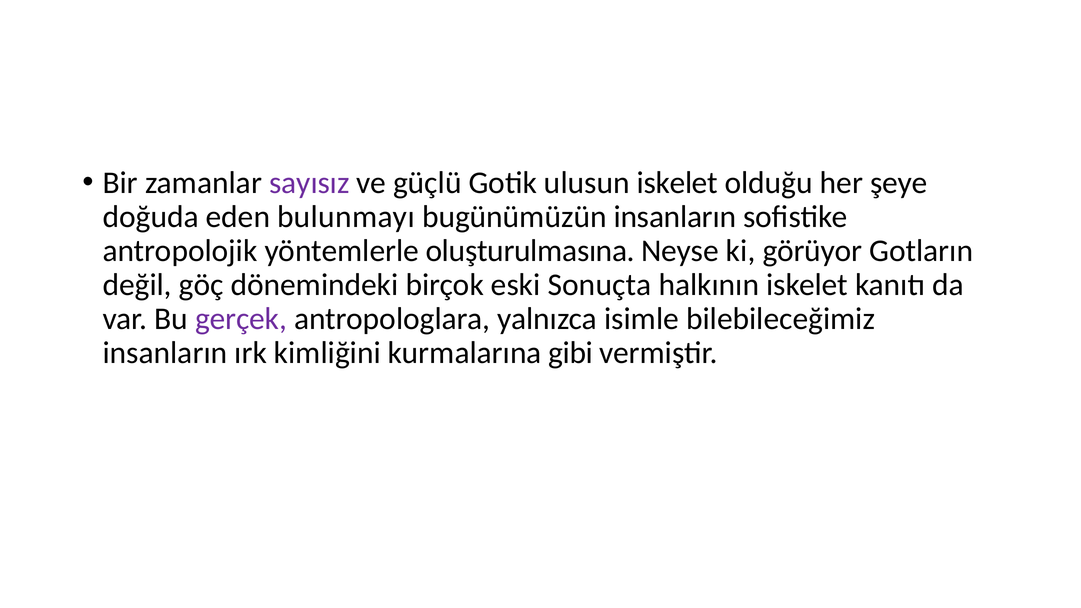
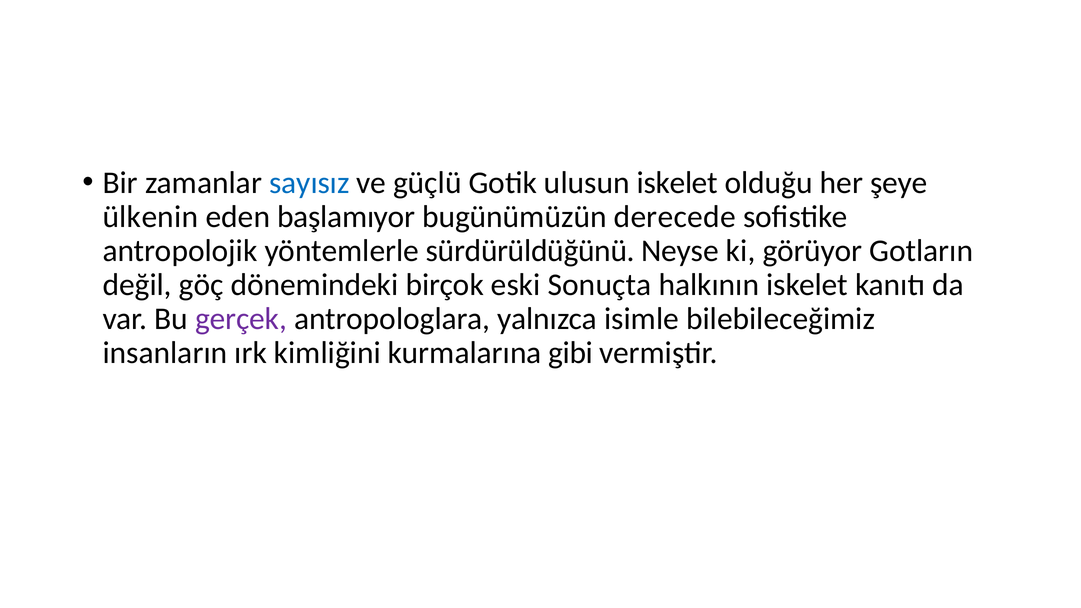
sayısız colour: purple -> blue
doğuda: doğuda -> ülkenin
bulunmayı: bulunmayı -> başlamıyor
bugünümüzün insanların: insanların -> derecede
oluşturulmasına: oluşturulmasına -> sürdürüldüğünü
